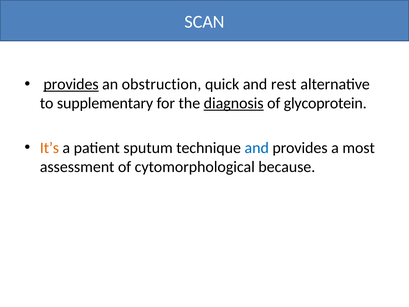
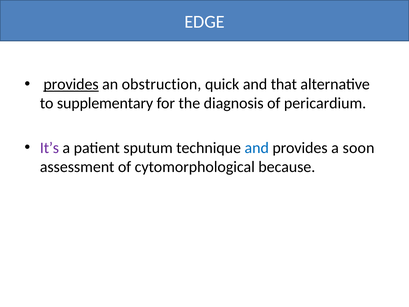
SCAN: SCAN -> EDGE
rest: rest -> that
diagnosis underline: present -> none
glycoprotein: glycoprotein -> pericardium
It’s colour: orange -> purple
most: most -> soon
